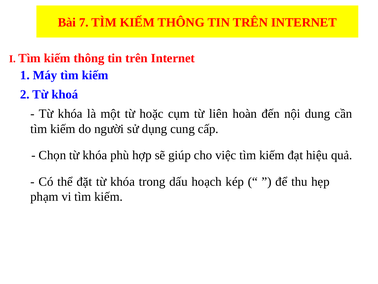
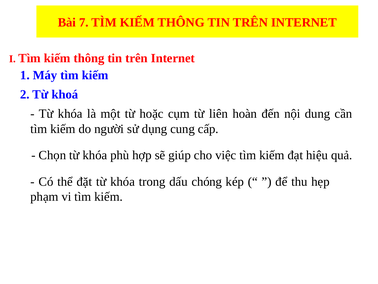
hoạch: hoạch -> chóng
